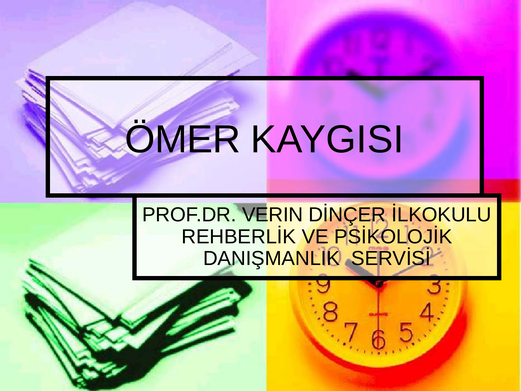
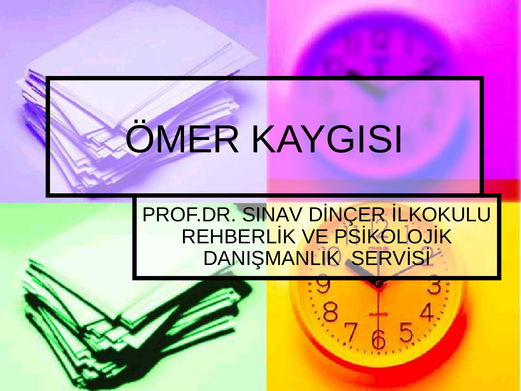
VERIN: VERIN -> SINAV
